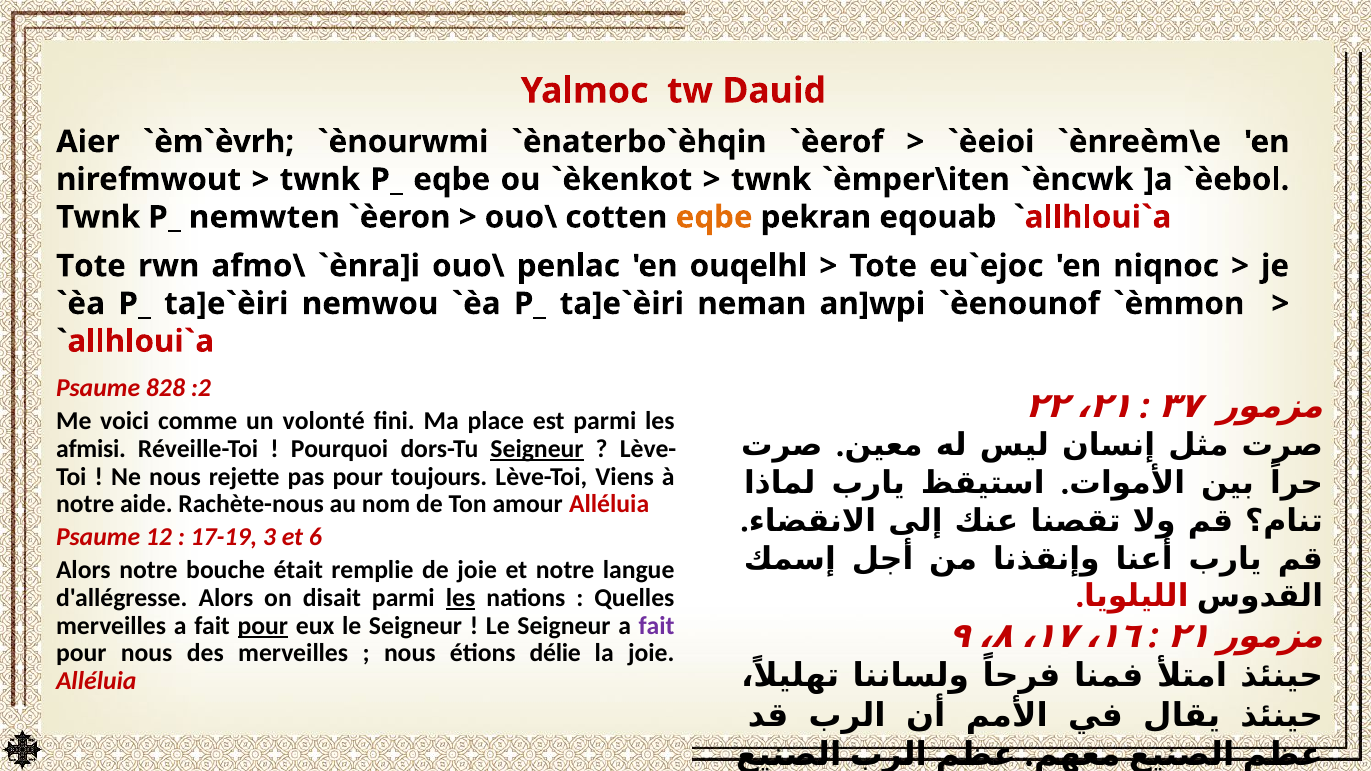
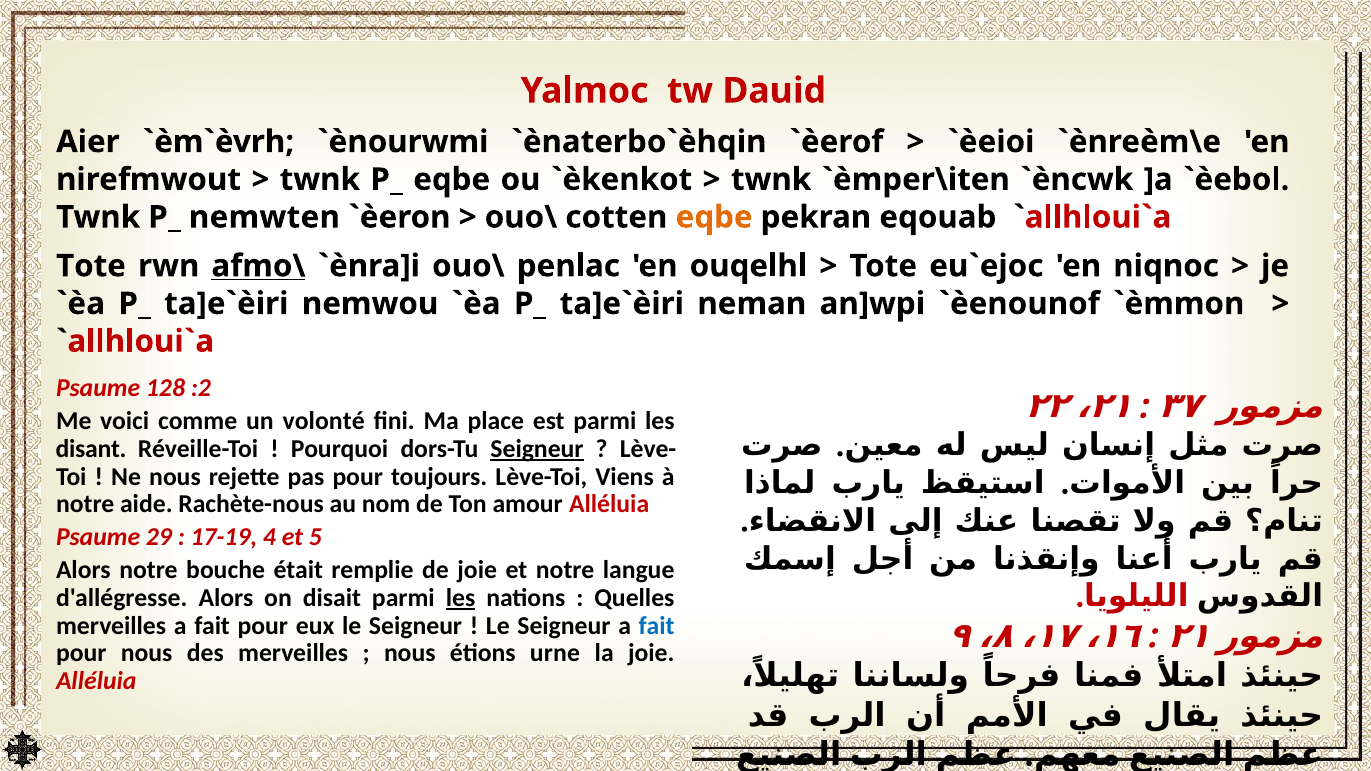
afmo\ underline: none -> present
828: 828 -> 128
afmisi: afmisi -> disant
12: 12 -> 29
3: 3 -> 4
6: 6 -> 5
pour at (263, 626) underline: present -> none
fait at (657, 626) colour: purple -> blue
délie: délie -> urne
